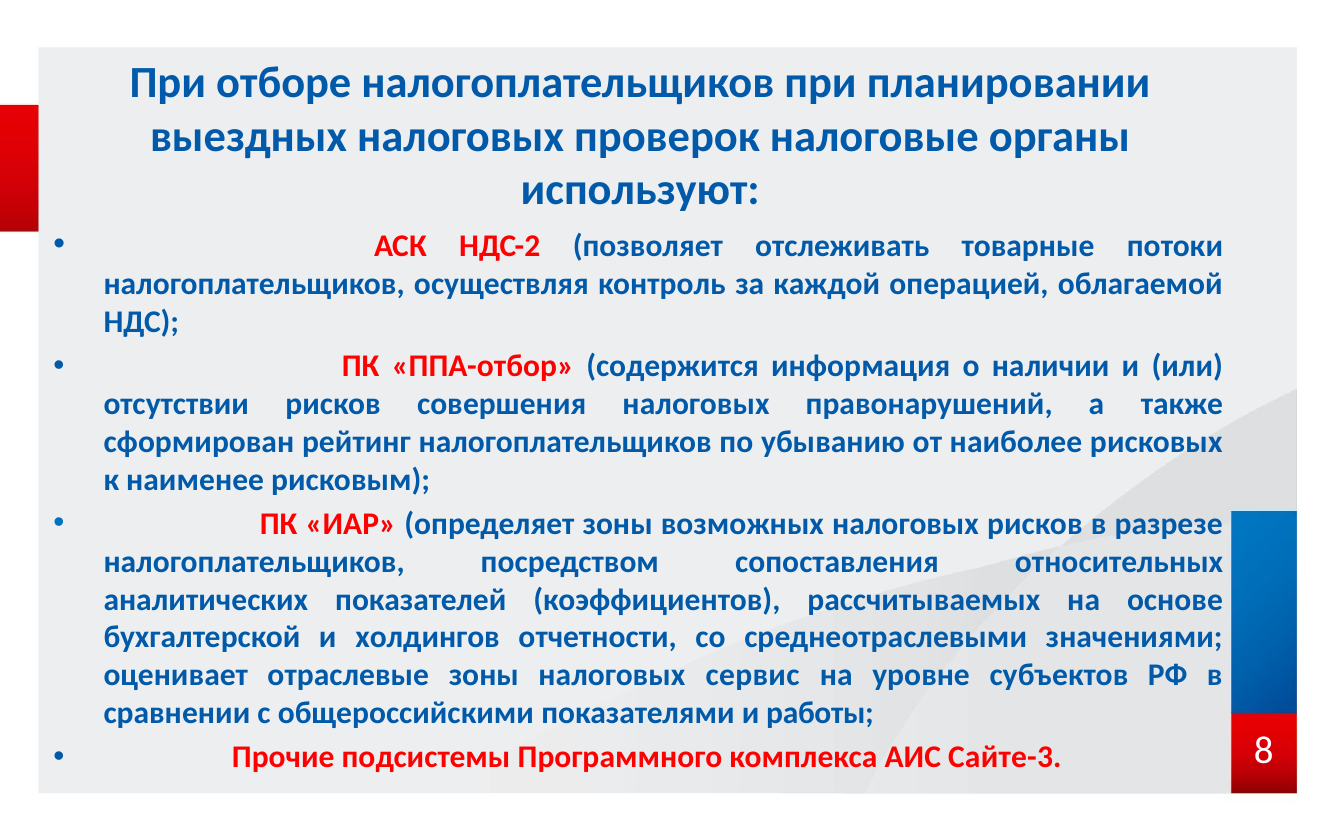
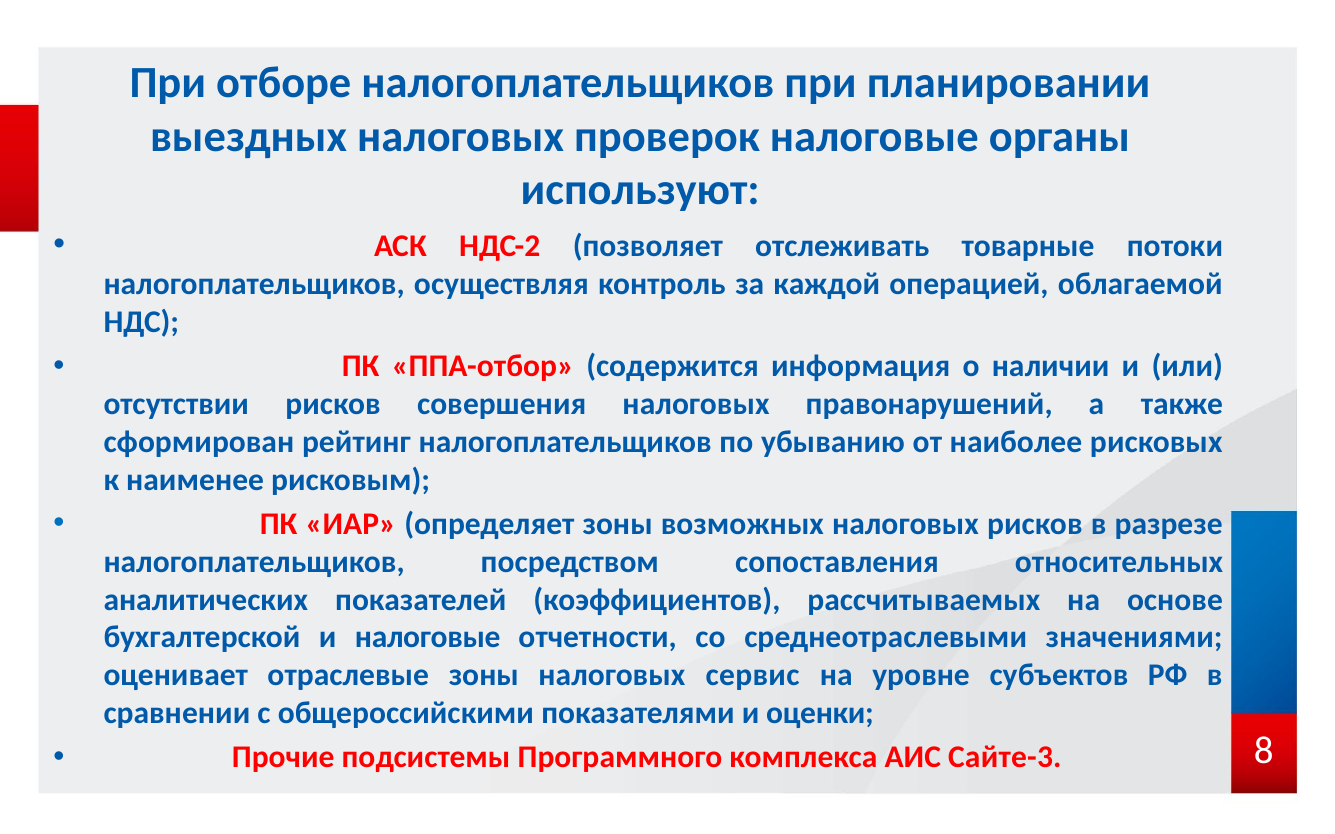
и холдингов: холдингов -> налоговые
работы: работы -> оценки
